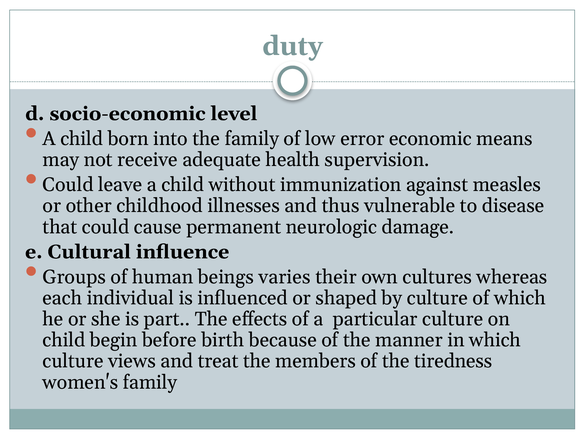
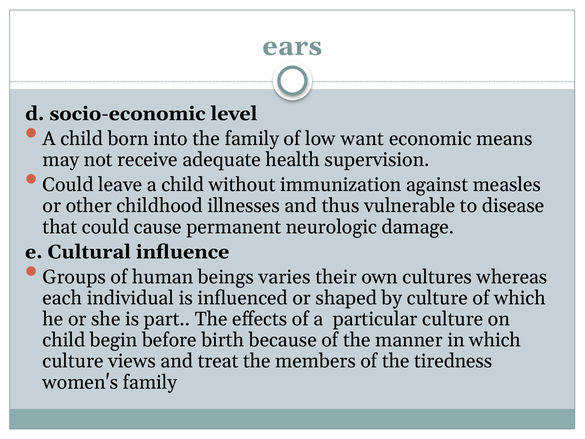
duty: duty -> ears
error: error -> want
